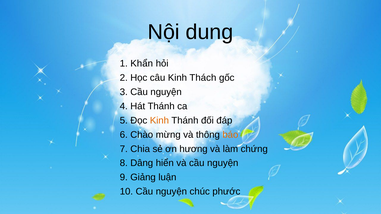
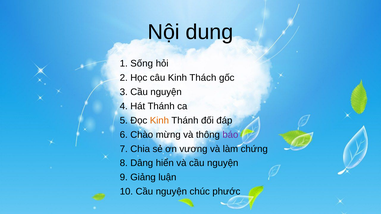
Khẩn: Khẩn -> Sống
báo colour: orange -> purple
hương: hương -> vương
